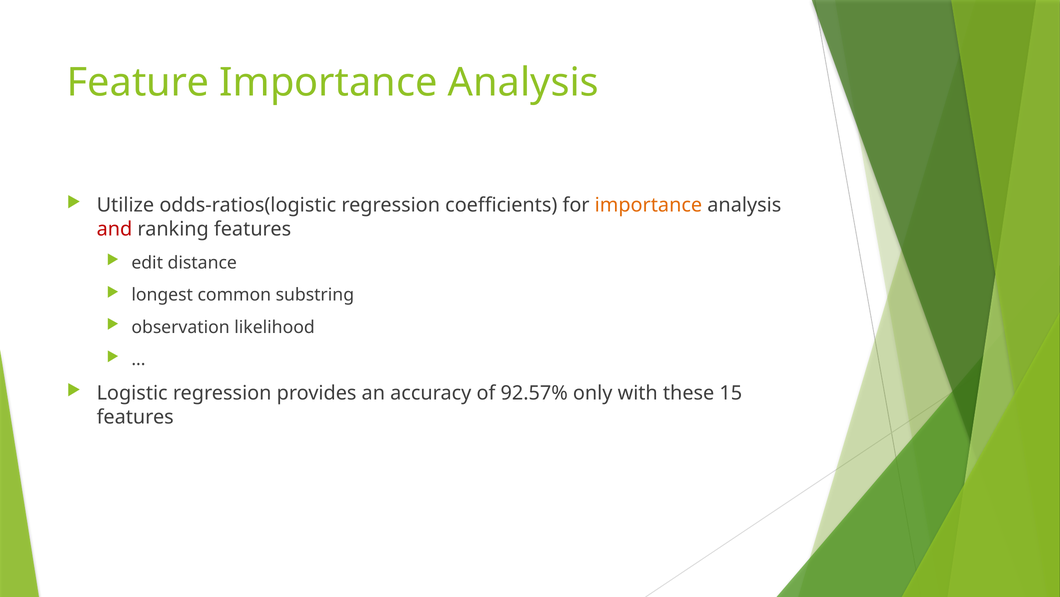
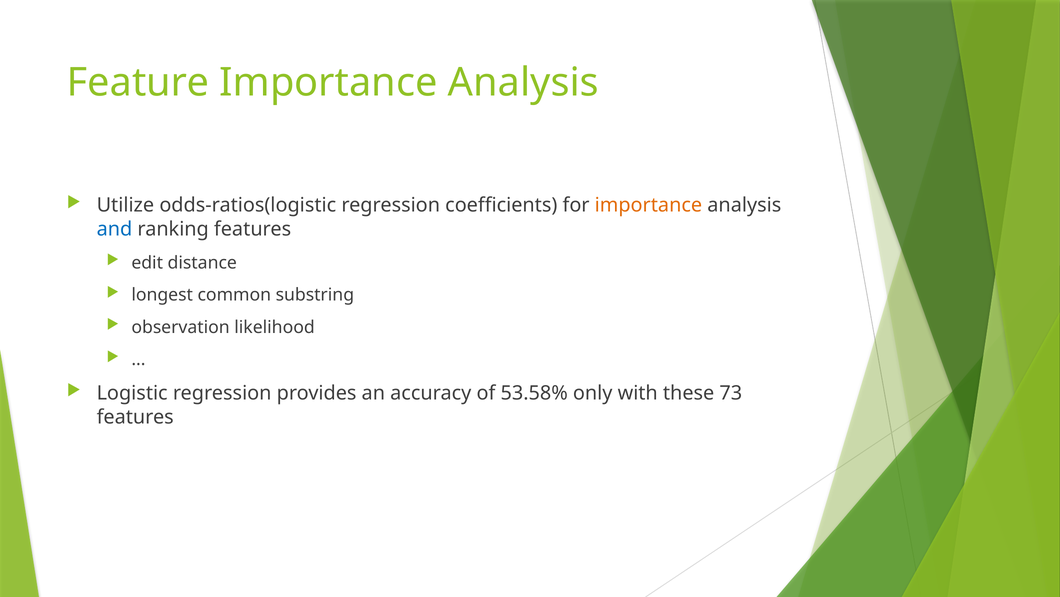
and colour: red -> blue
92.57%: 92.57% -> 53.58%
15: 15 -> 73
